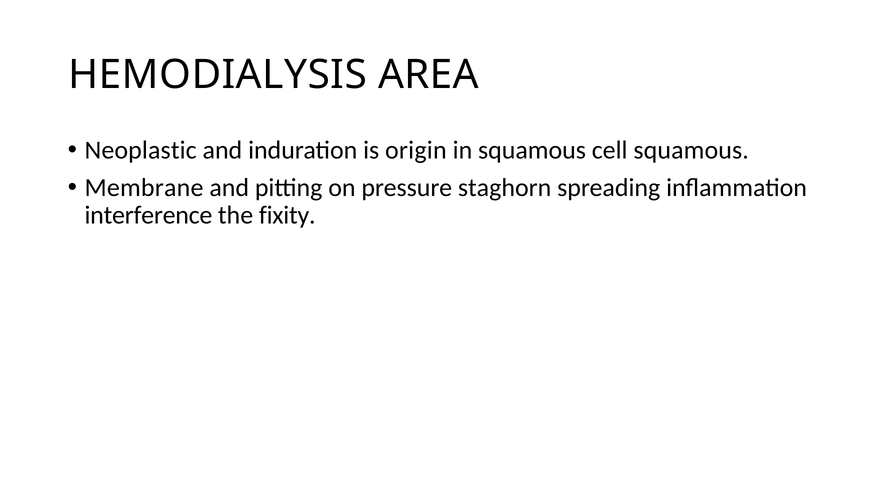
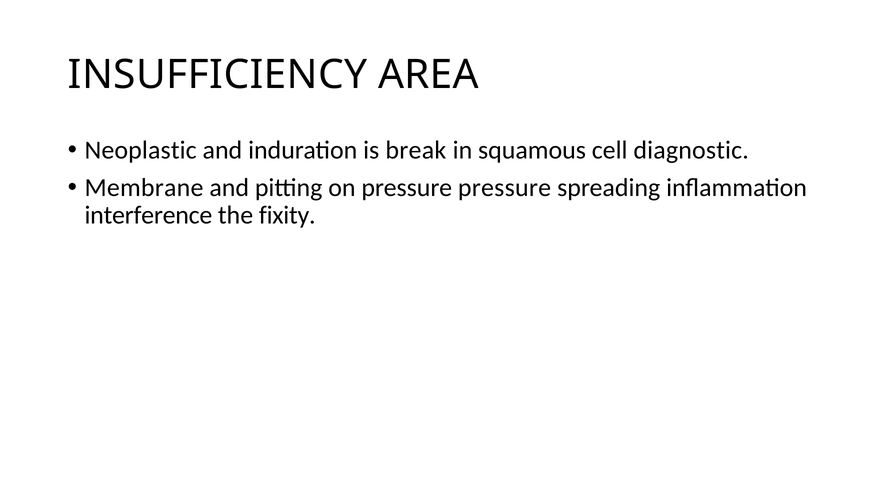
HEMODIALYSIS: HEMODIALYSIS -> INSUFFICIENCY
origin: origin -> break
cell squamous: squamous -> diagnostic
pressure staghorn: staghorn -> pressure
